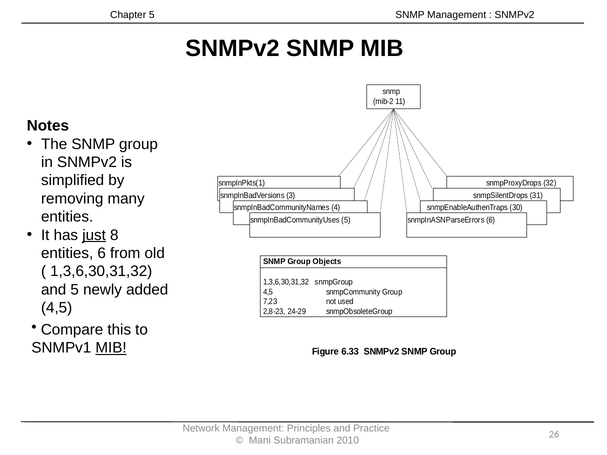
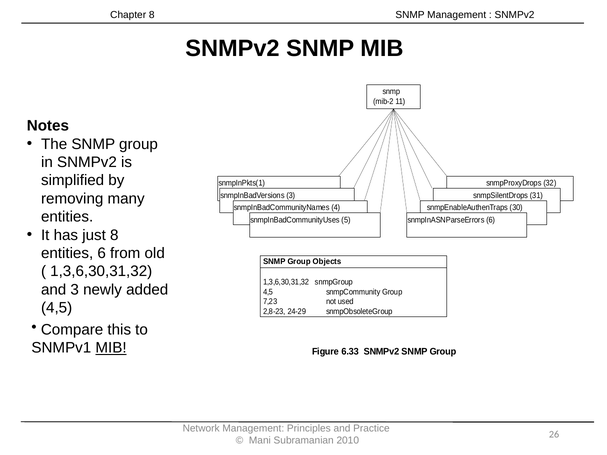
Chapter 5: 5 -> 8
just underline: present -> none
and 5: 5 -> 3
